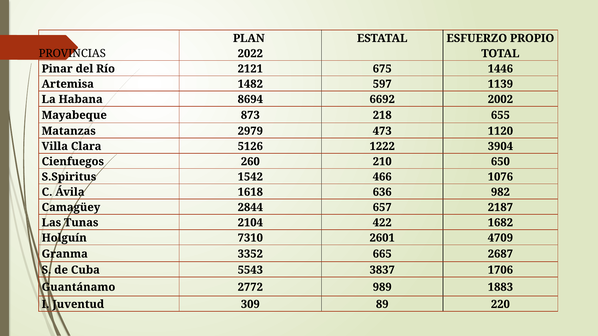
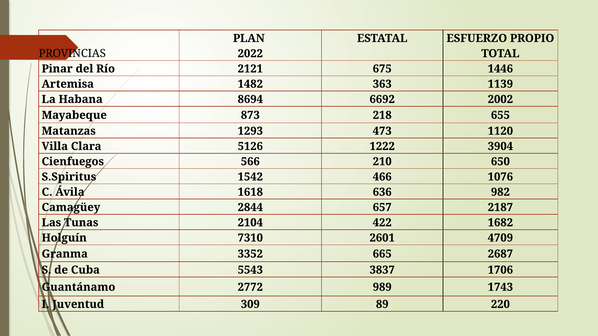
597: 597 -> 363
2979: 2979 -> 1293
260: 260 -> 566
1883: 1883 -> 1743
